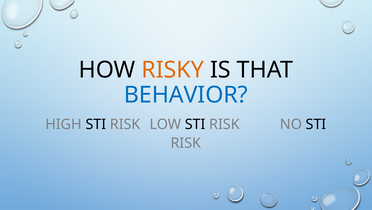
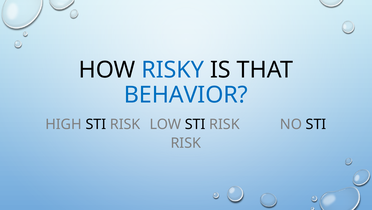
RISKY colour: orange -> blue
